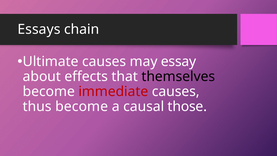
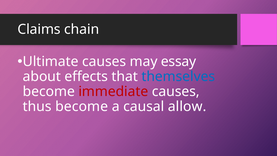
Essays: Essays -> Claims
themselves colour: black -> blue
those: those -> allow
